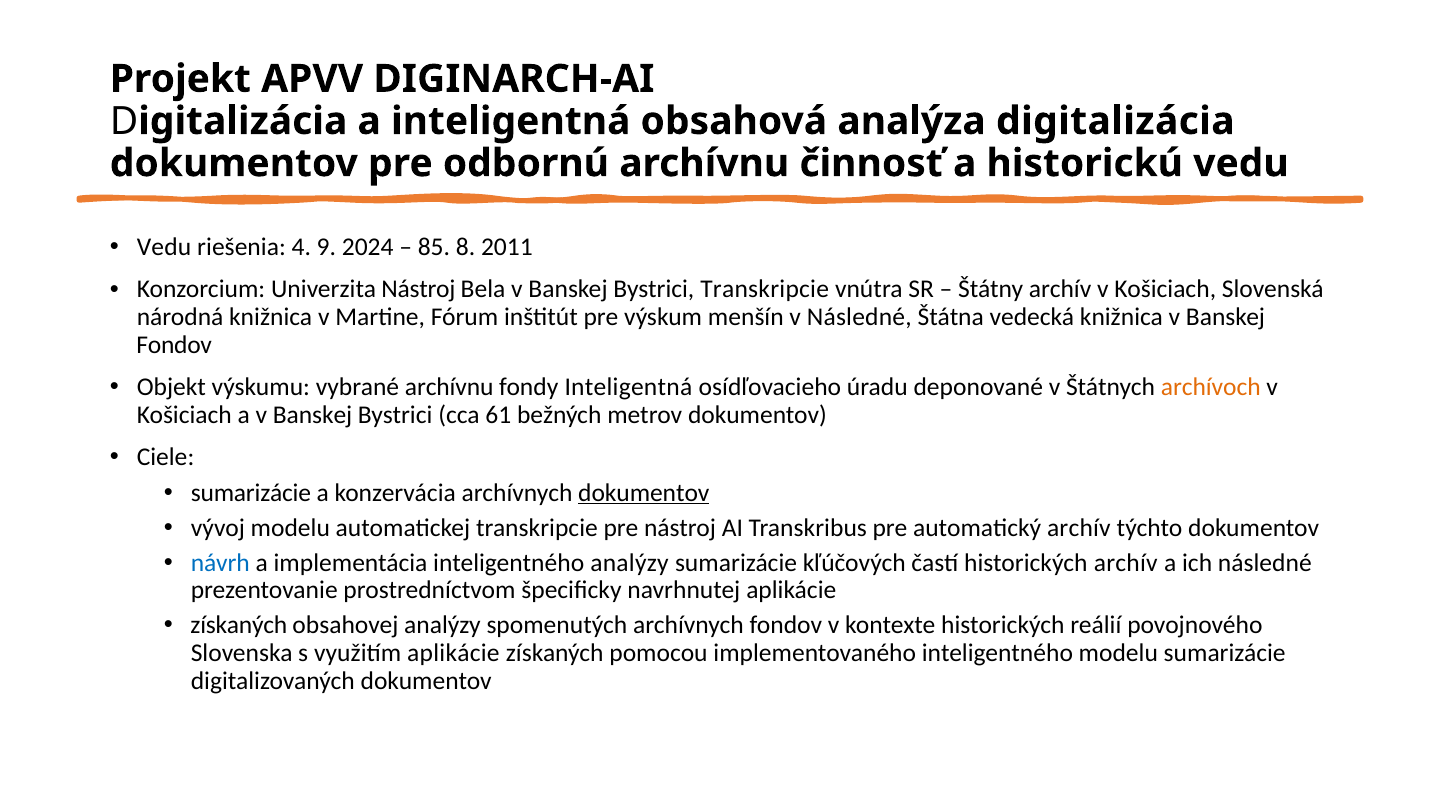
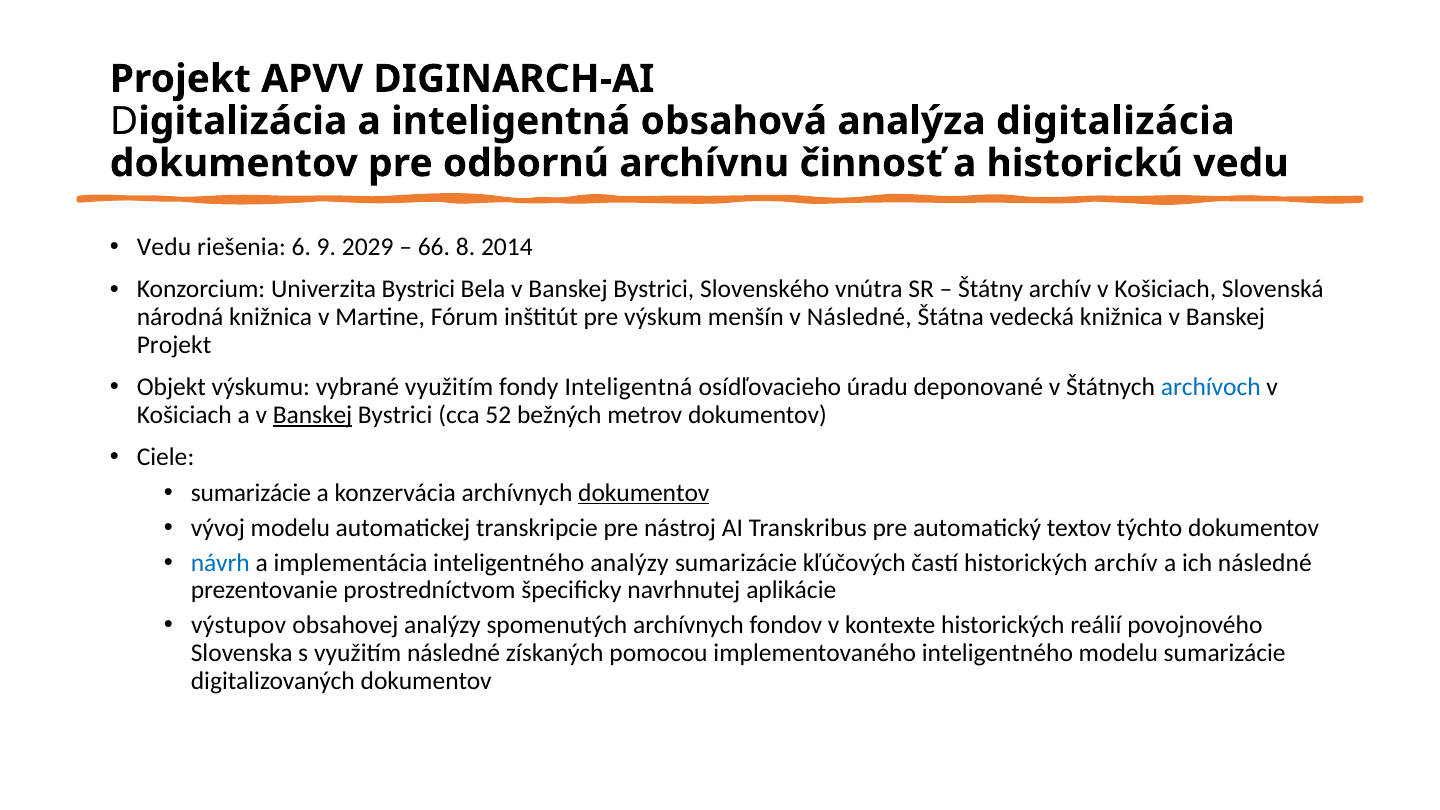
4: 4 -> 6
2024: 2024 -> 2029
85: 85 -> 66
2011: 2011 -> 2014
Univerzita Nástroj: Nástroj -> Bystrici
Bystrici Transkripcie: Transkripcie -> Slovenského
Fondov at (174, 345): Fondov -> Projekt
vybrané archívnu: archívnu -> využitím
archívoch colour: orange -> blue
Banskej at (313, 415) underline: none -> present
61: 61 -> 52
automatický archív: archív -> textov
získaných at (239, 625): získaných -> výstupov
využitím aplikácie: aplikácie -> následné
